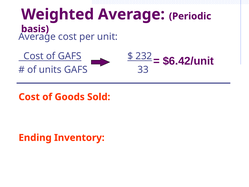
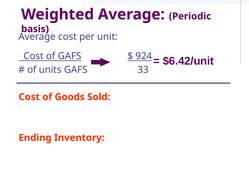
232: 232 -> 924
